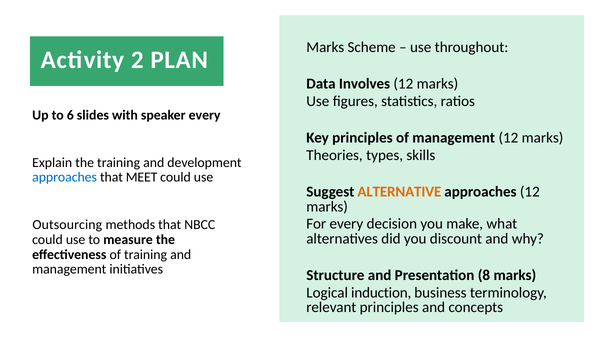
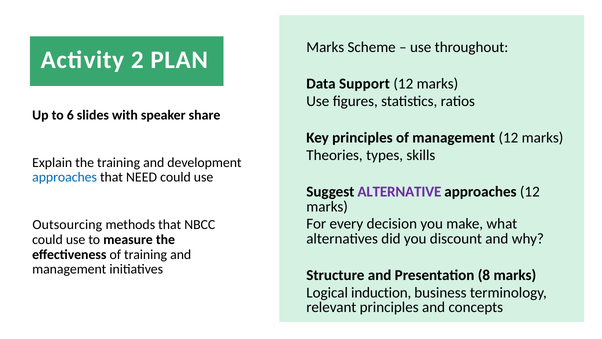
Involves: Involves -> Support
speaker every: every -> share
MEET: MEET -> NEED
ALTERNATIVE colour: orange -> purple
